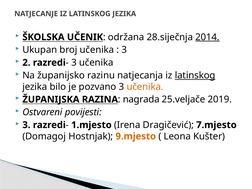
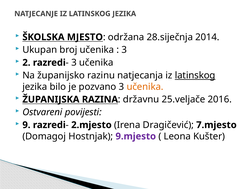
UČENIK: UČENIK -> MJESTO
2014 underline: present -> none
nagrada: nagrada -> državnu
2019: 2019 -> 2016
3 at (26, 125): 3 -> 9
1.mjesto: 1.mjesto -> 2.mjesto
9.mjesto colour: orange -> purple
